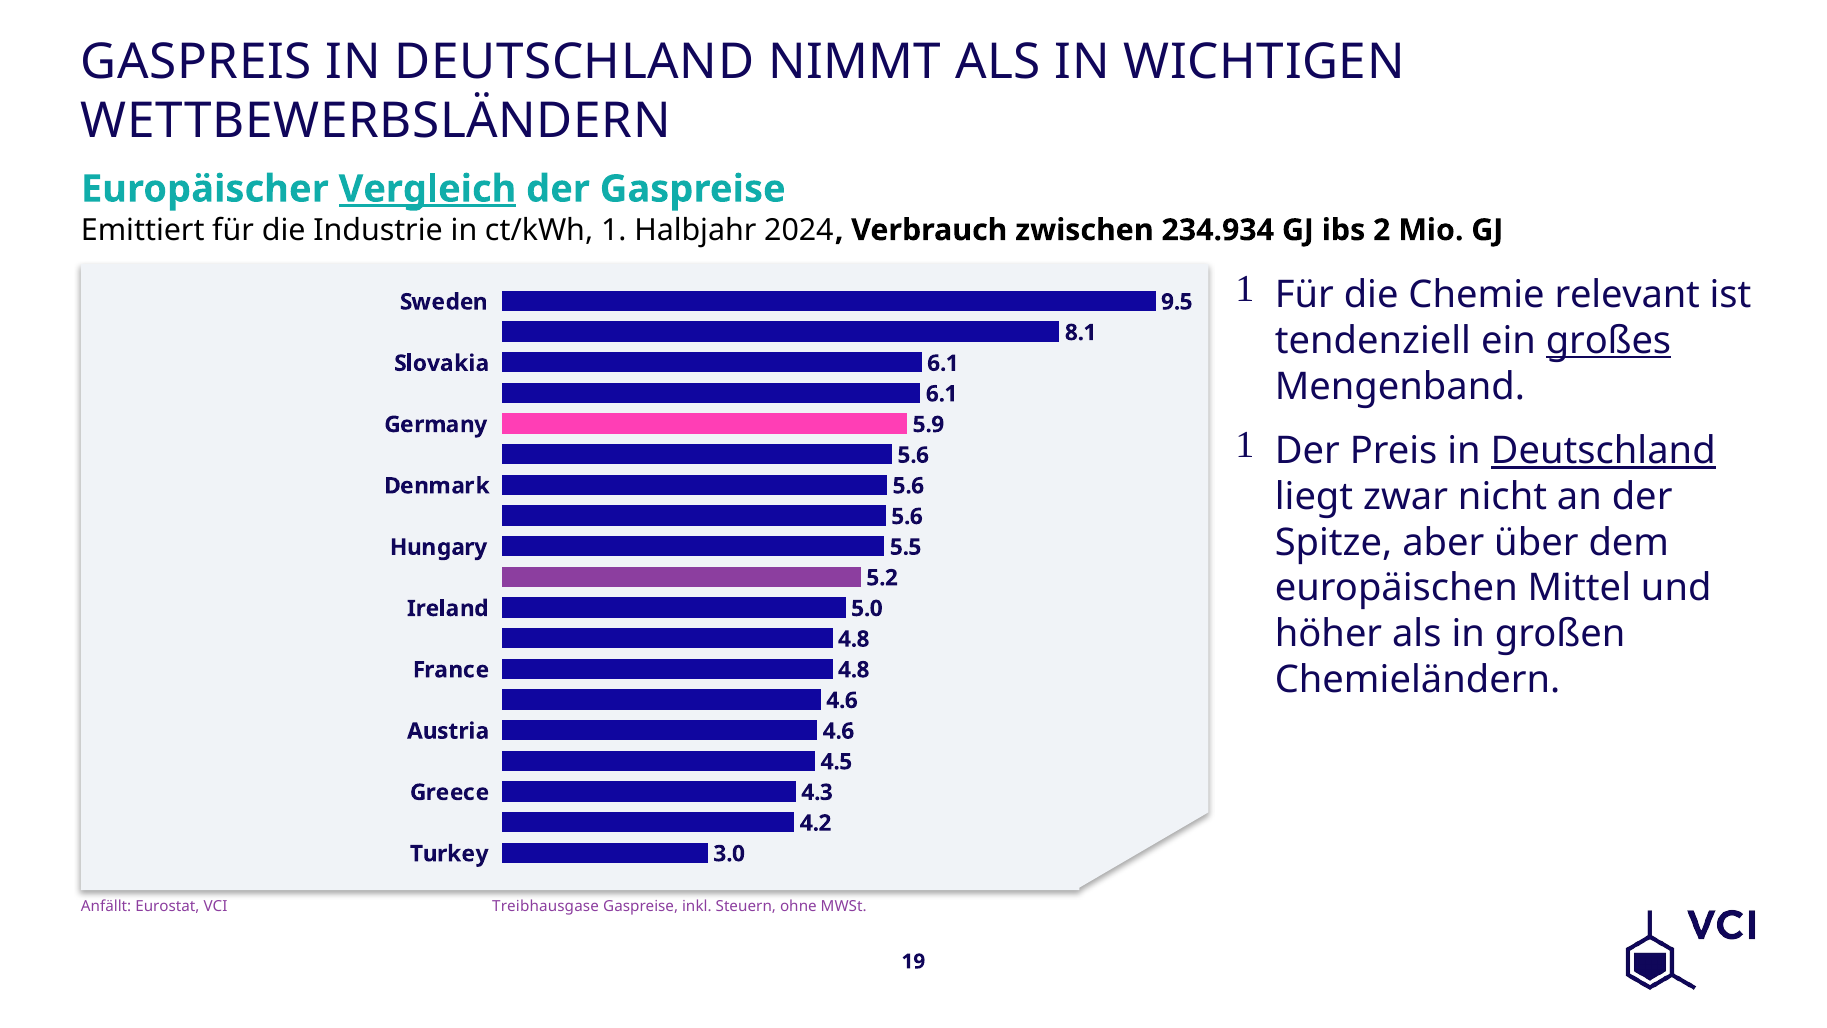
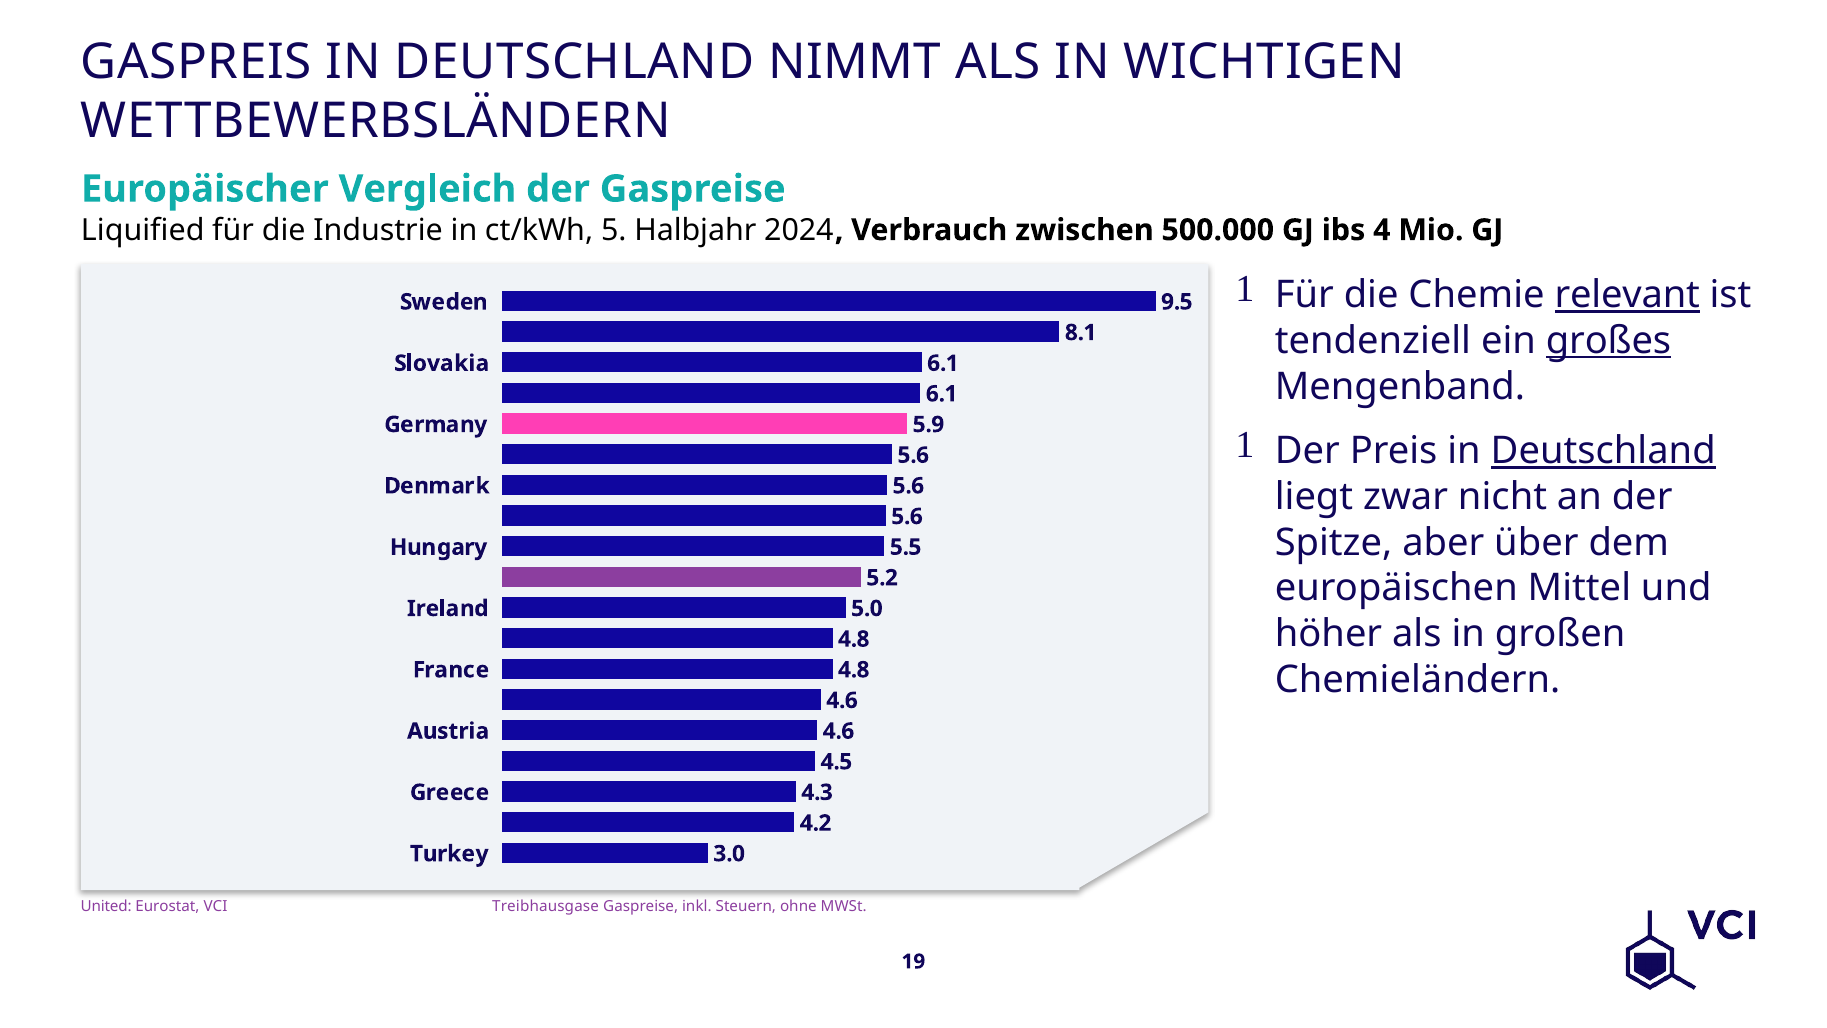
Vergleich underline: present -> none
Emittiert: Emittiert -> Liquified
1: 1 -> 5
234.934: 234.934 -> 500.000
2: 2 -> 4
relevant underline: none -> present
Anfällt: Anfällt -> United
